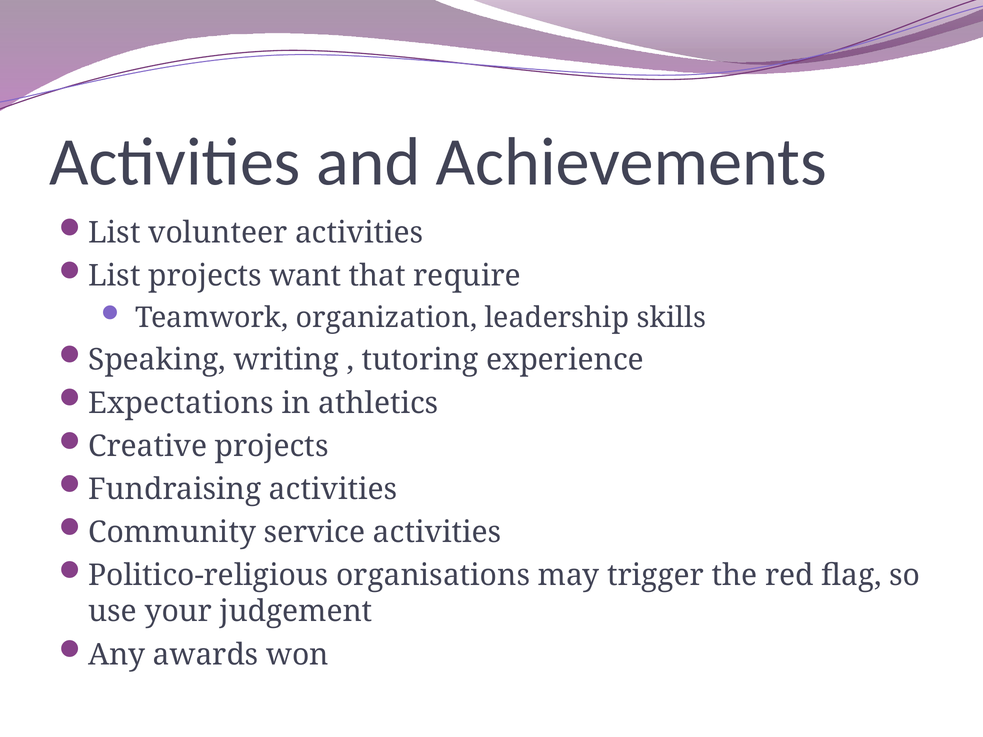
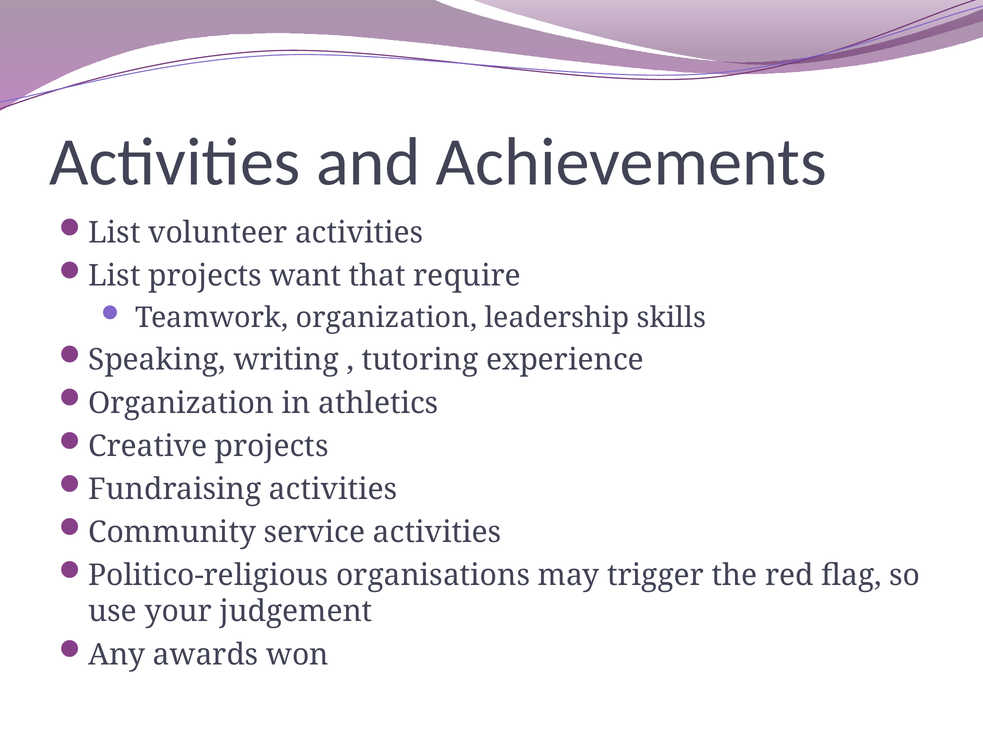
Expectations at (181, 403): Expectations -> Organization
